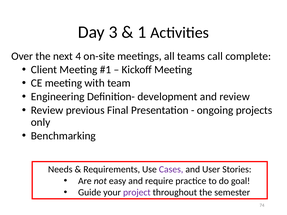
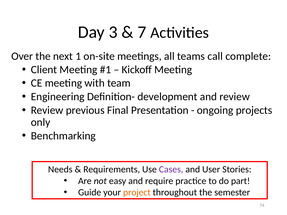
1: 1 -> 7
4: 4 -> 1
goal: goal -> part
project colour: purple -> orange
